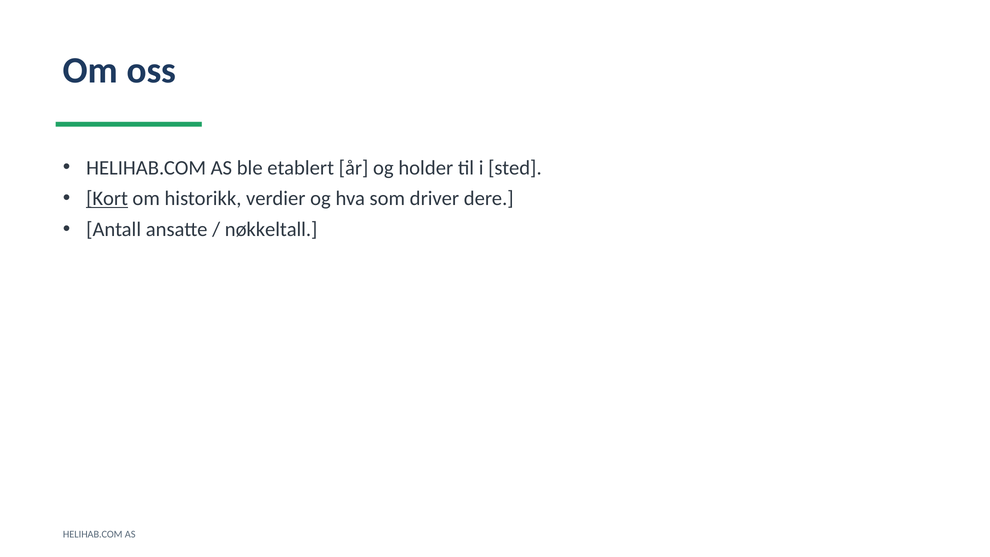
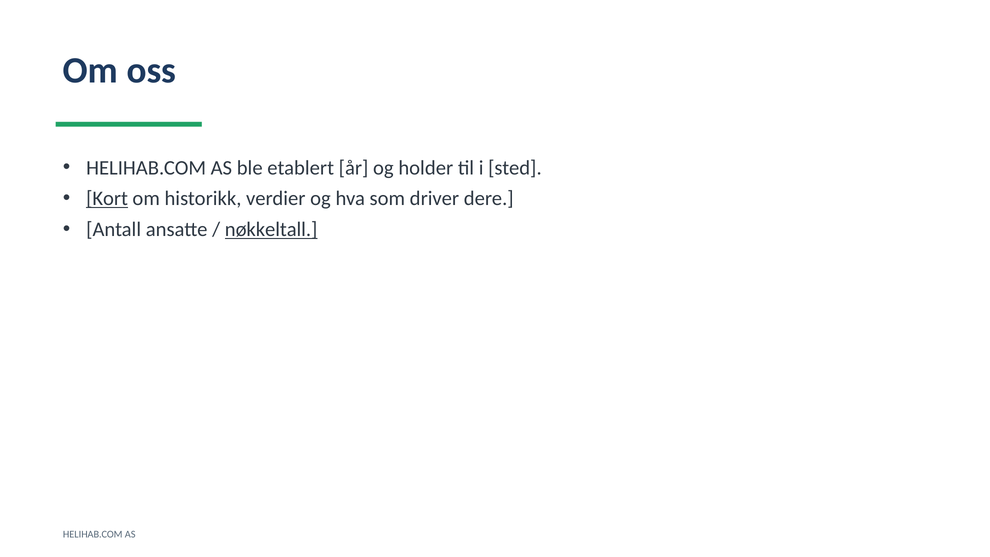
nøkkeltall underline: none -> present
